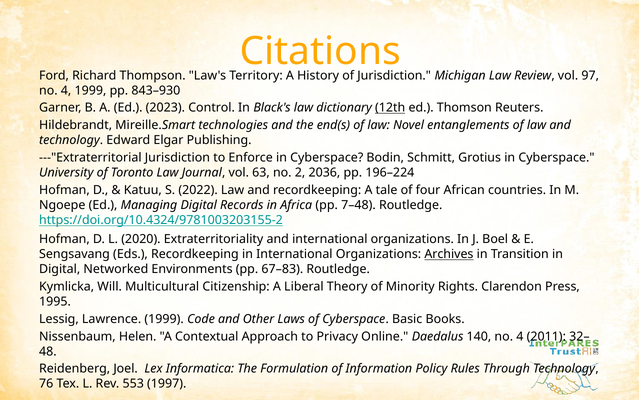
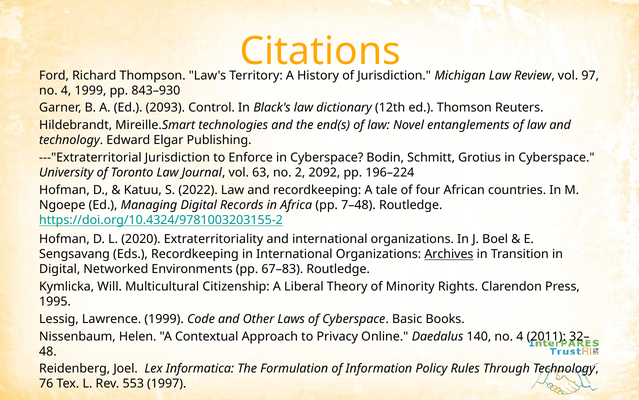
2023: 2023 -> 2093
12th underline: present -> none
2036: 2036 -> 2092
